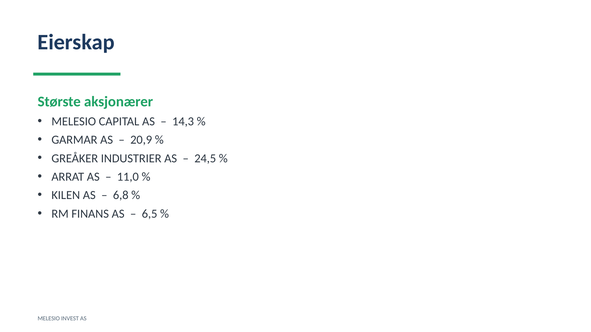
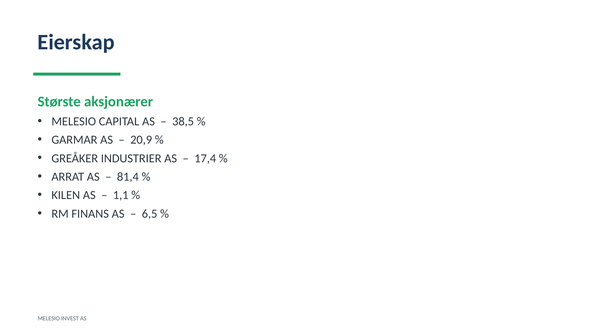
14,3: 14,3 -> 38,5
24,5: 24,5 -> 17,4
11,0: 11,0 -> 81,4
6,8: 6,8 -> 1,1
